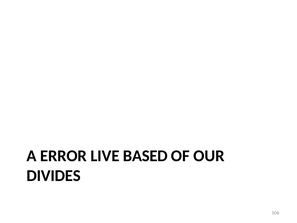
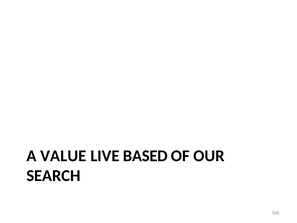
ERROR: ERROR -> VALUE
DIVIDES: DIVIDES -> SEARCH
